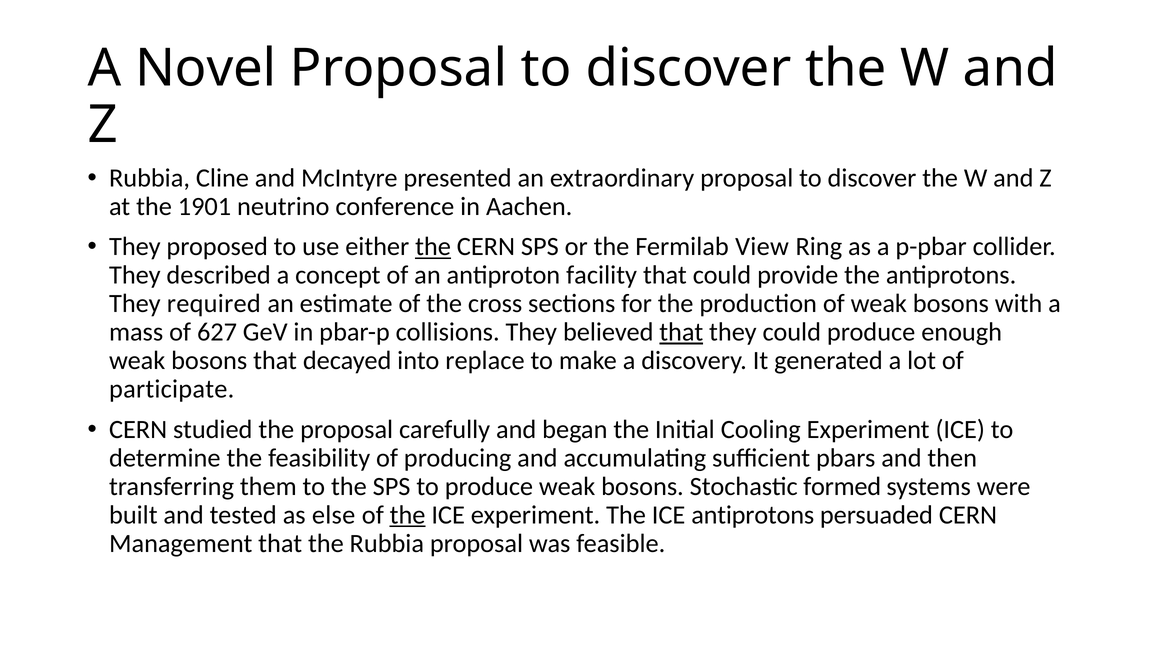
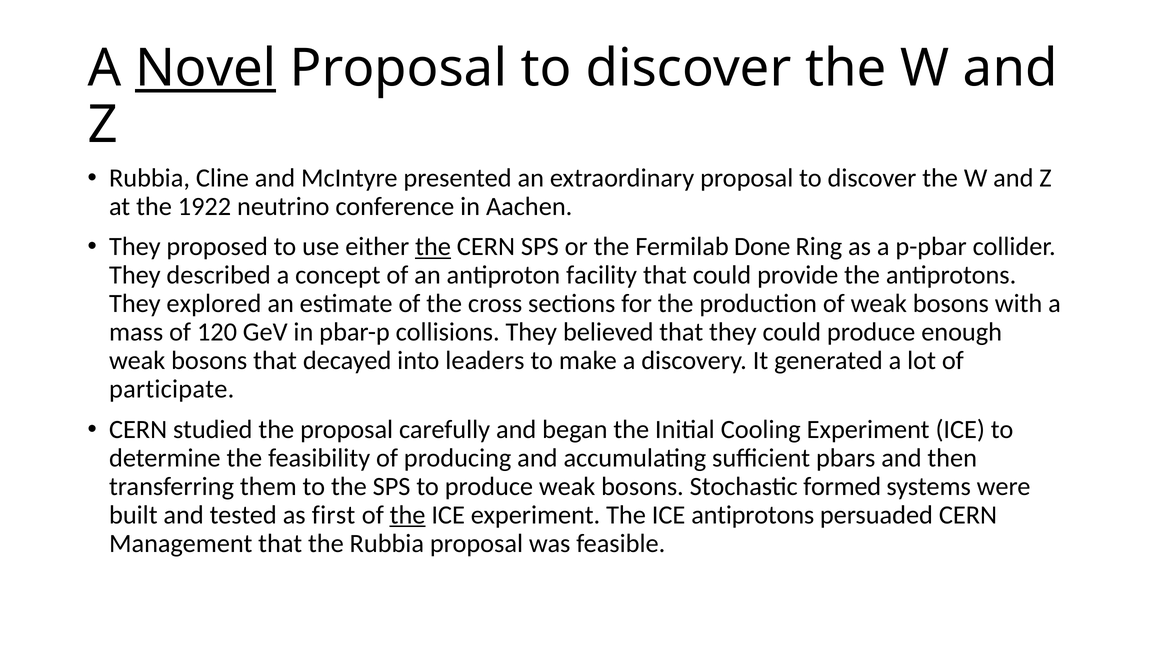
Novel underline: none -> present
1901: 1901 -> 1922
View: View -> Done
required: required -> explored
627: 627 -> 120
that at (681, 332) underline: present -> none
replace: replace -> leaders
else: else -> first
